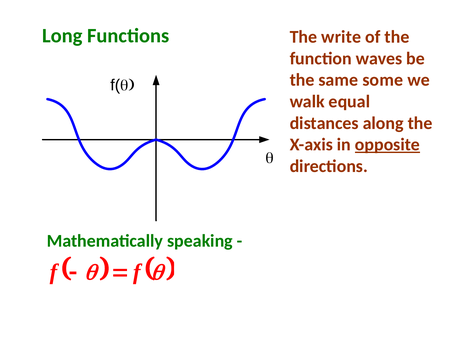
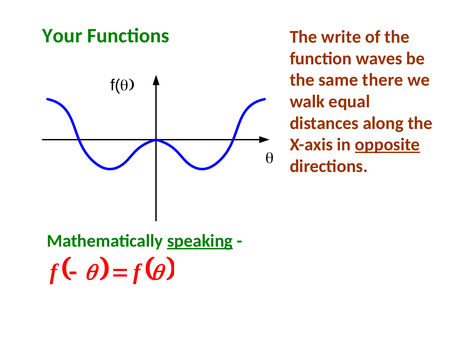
Long: Long -> Your
some: some -> there
speaking underline: none -> present
